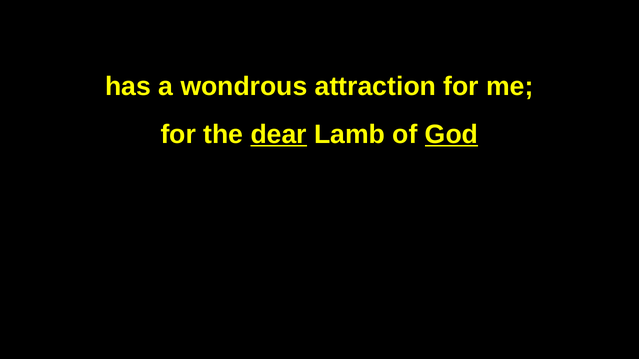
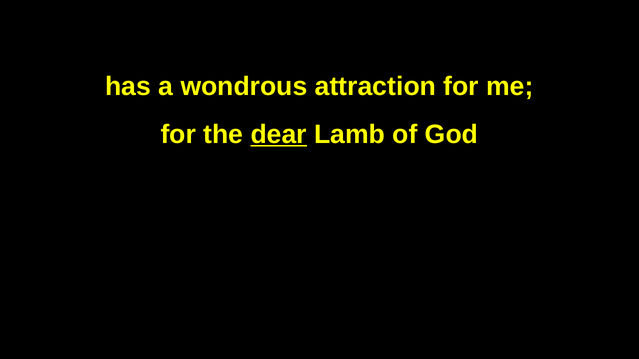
God underline: present -> none
